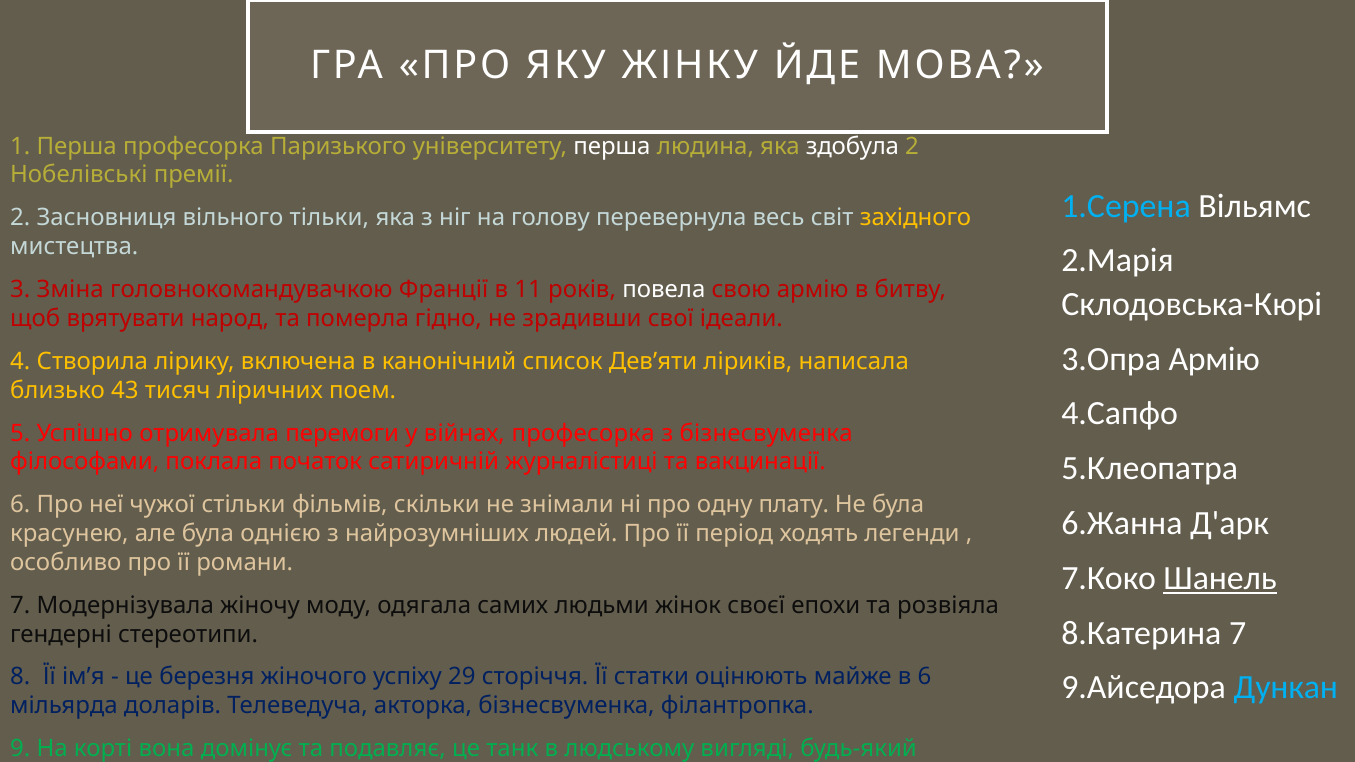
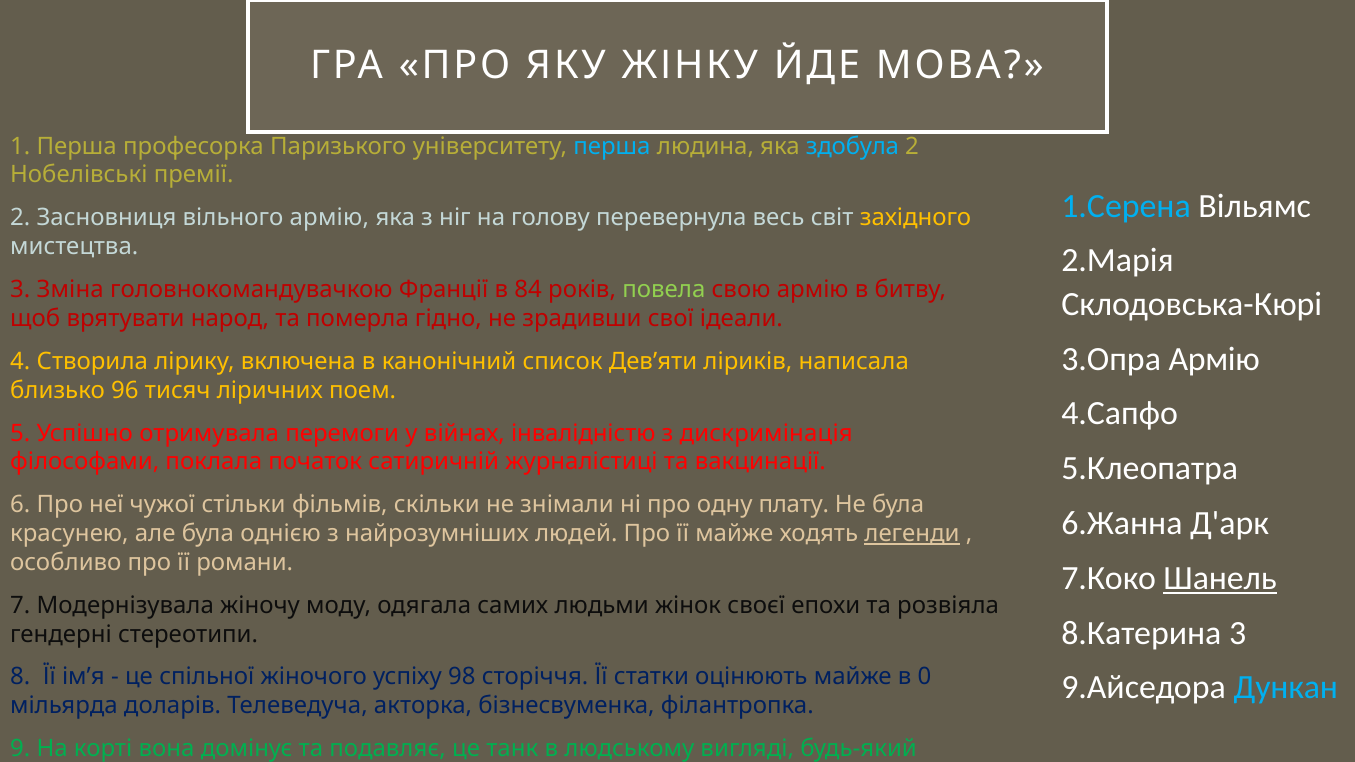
перша at (612, 146) colour: white -> light blue
здобула colour: white -> light blue
вільного тільки: тільки -> армію
11: 11 -> 84
повела colour: white -> light green
43: 43 -> 96
війнах професорка: професорка -> інвалідністю
з бізнесвуменка: бізнесвуменка -> дискримінація
її період: період -> майже
легенди underline: none -> present
8.Катерина 7: 7 -> 3
березня: березня -> спільної
29: 29 -> 98
в 6: 6 -> 0
